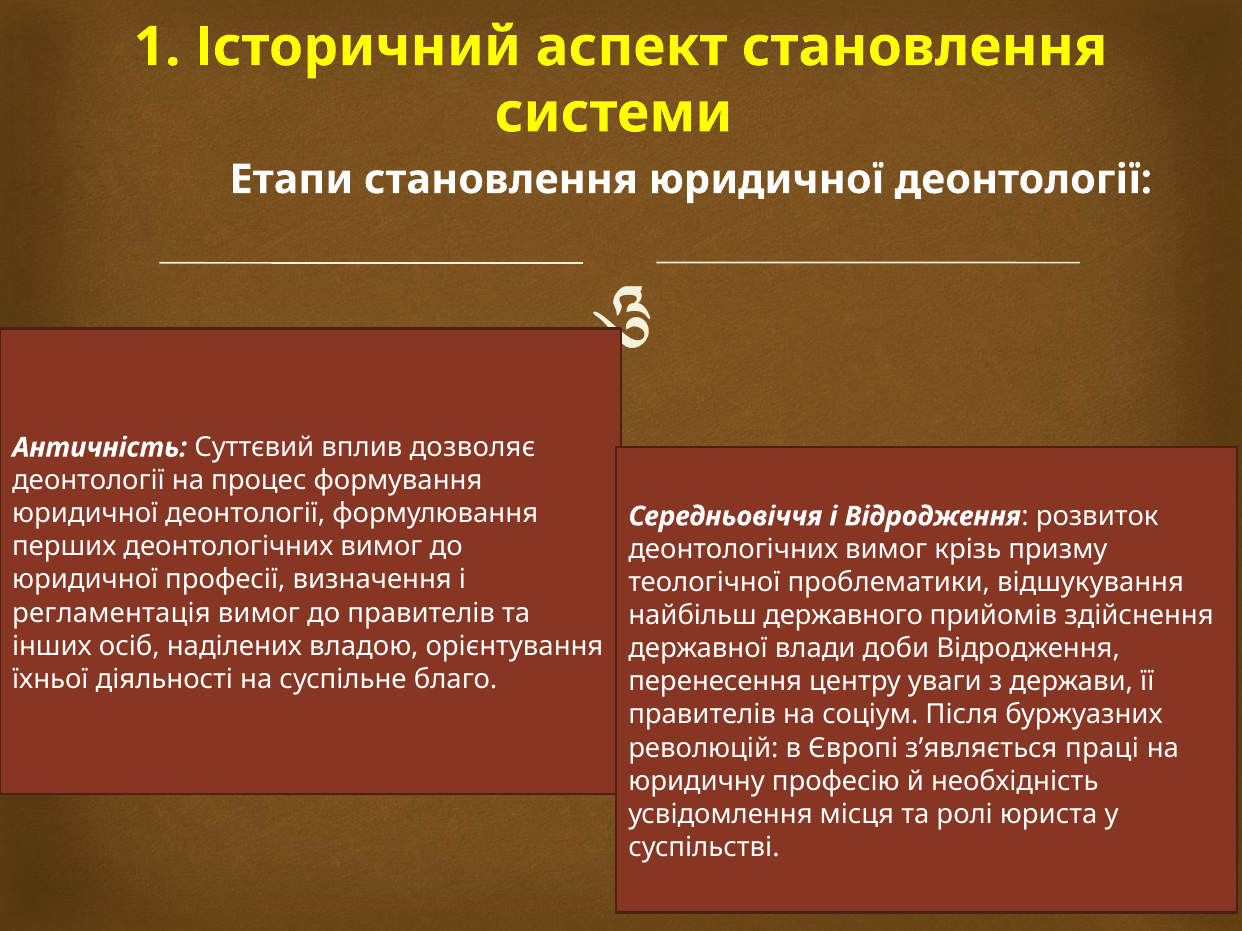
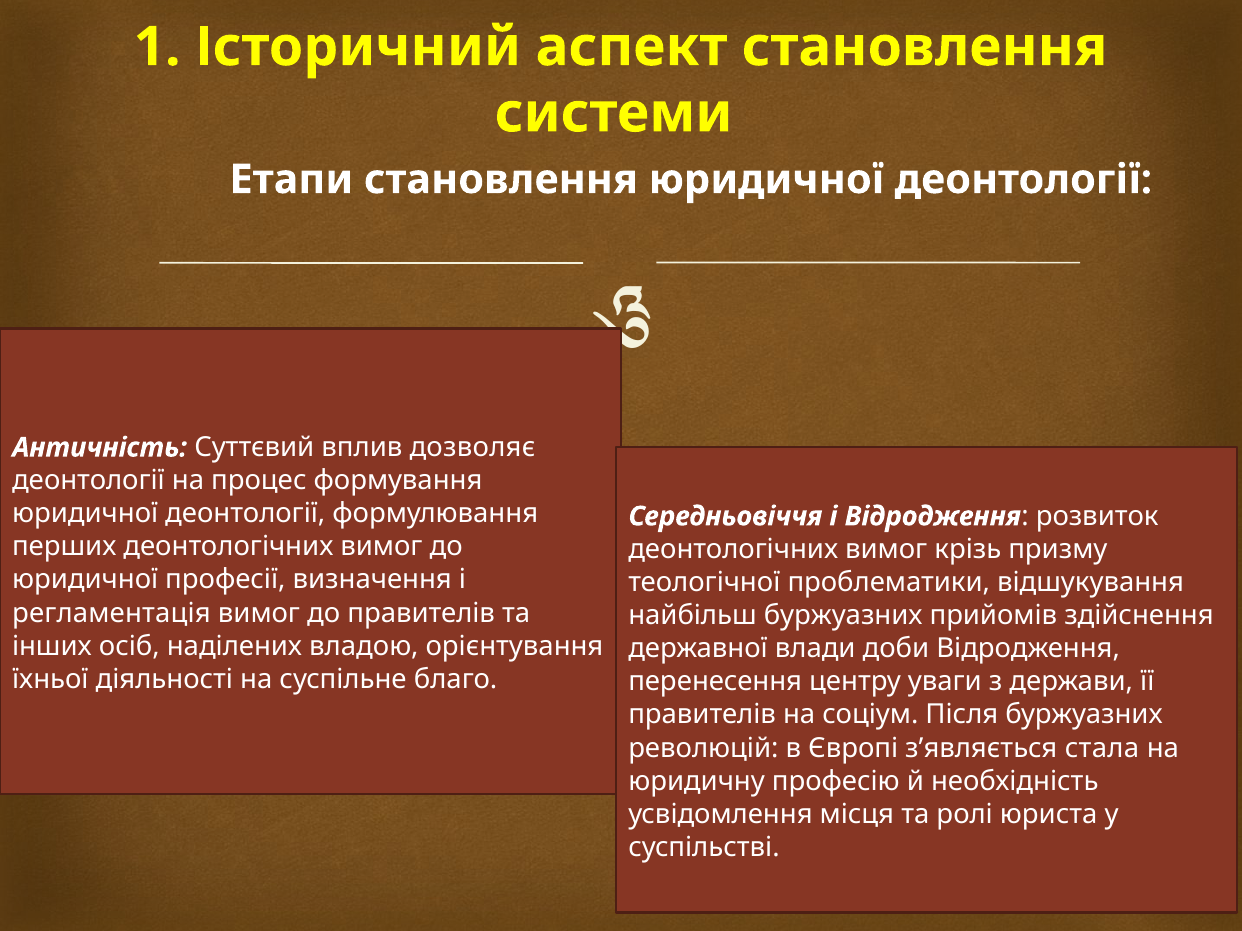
найбільш державного: державного -> буржуазних
праці: праці -> стала
